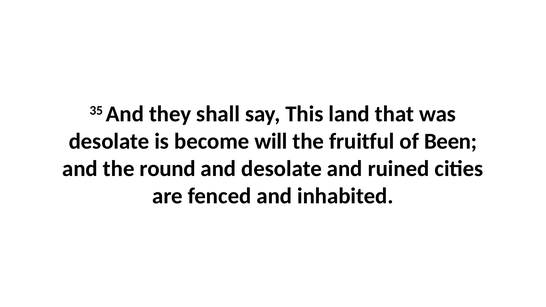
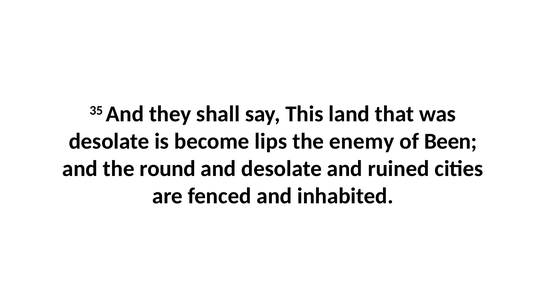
will: will -> lips
fruitful: fruitful -> enemy
